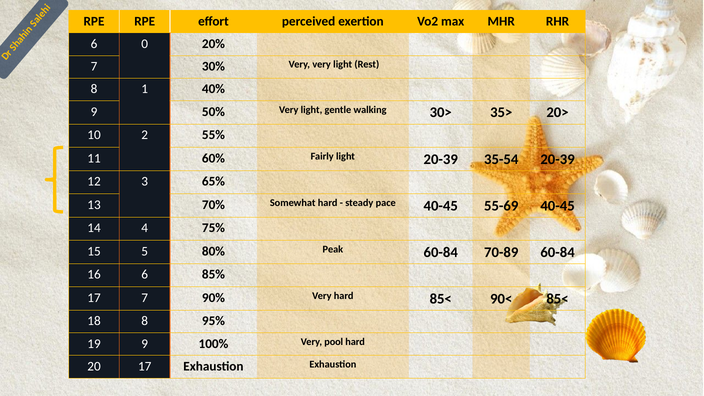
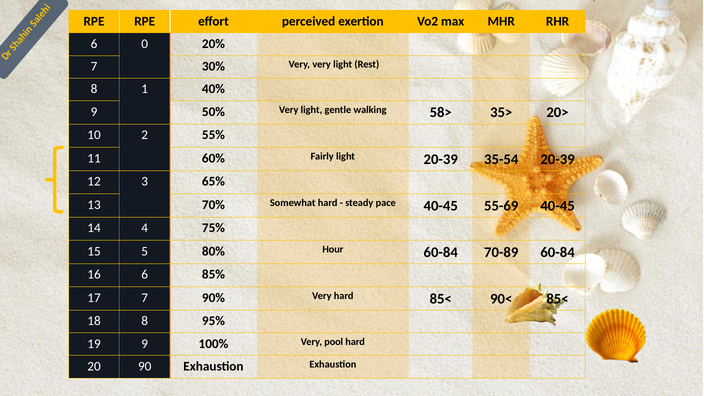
30>: 30> -> 58>
Peak: Peak -> Hour
20 17: 17 -> 90
